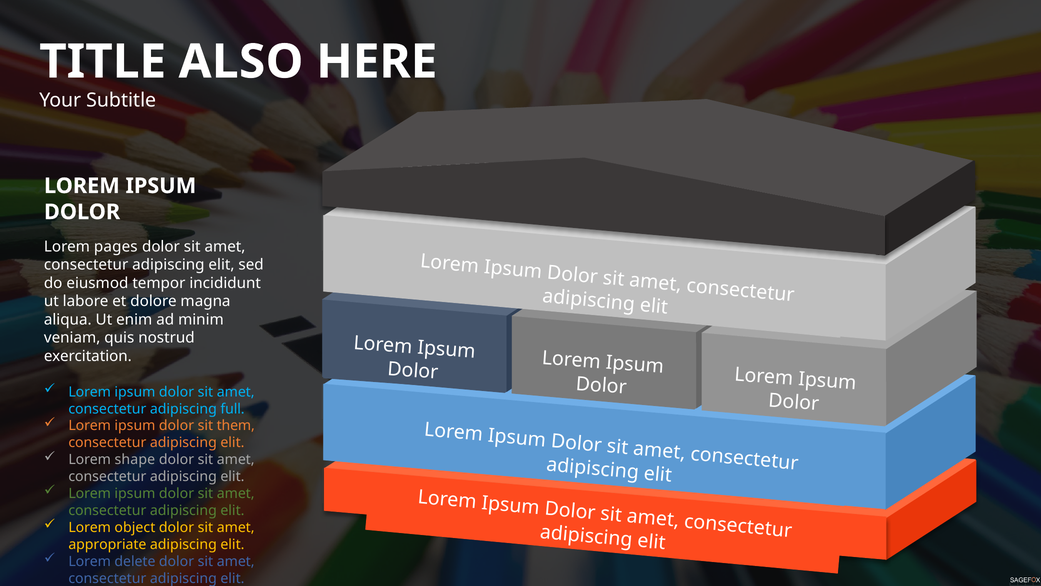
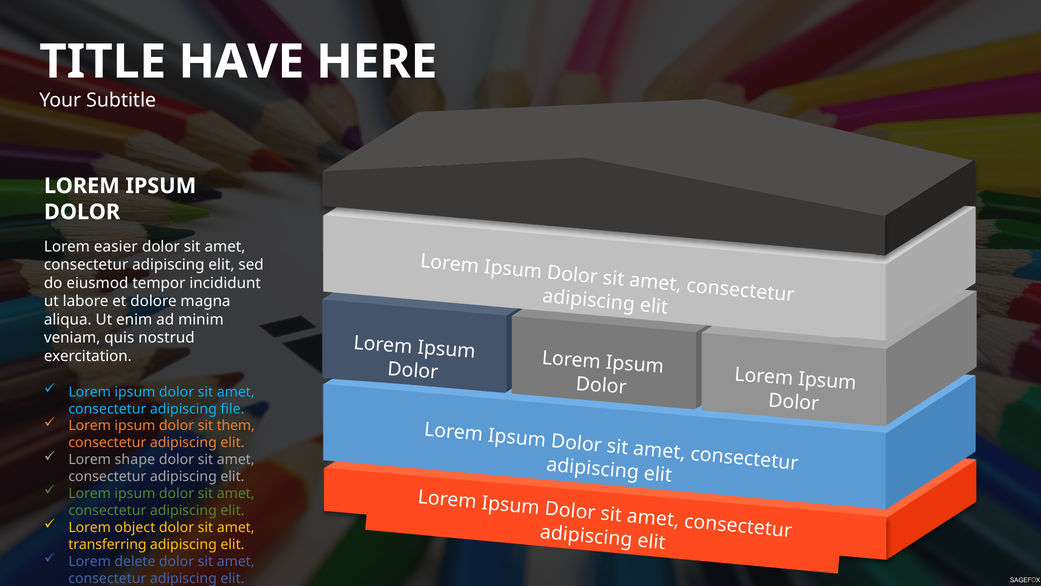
ALSO: ALSO -> HAVE
pages: pages -> easier
full: full -> file
appropriate: appropriate -> transferring
